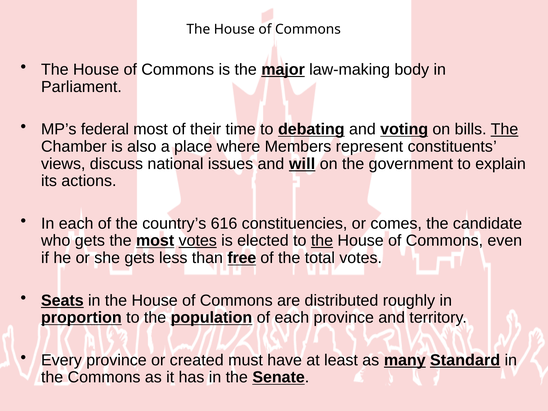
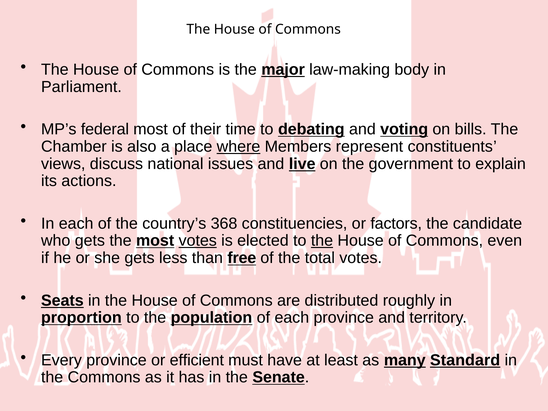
The at (504, 129) underline: present -> none
where underline: none -> present
will: will -> live
616: 616 -> 368
comes: comes -> factors
created: created -> efficient
